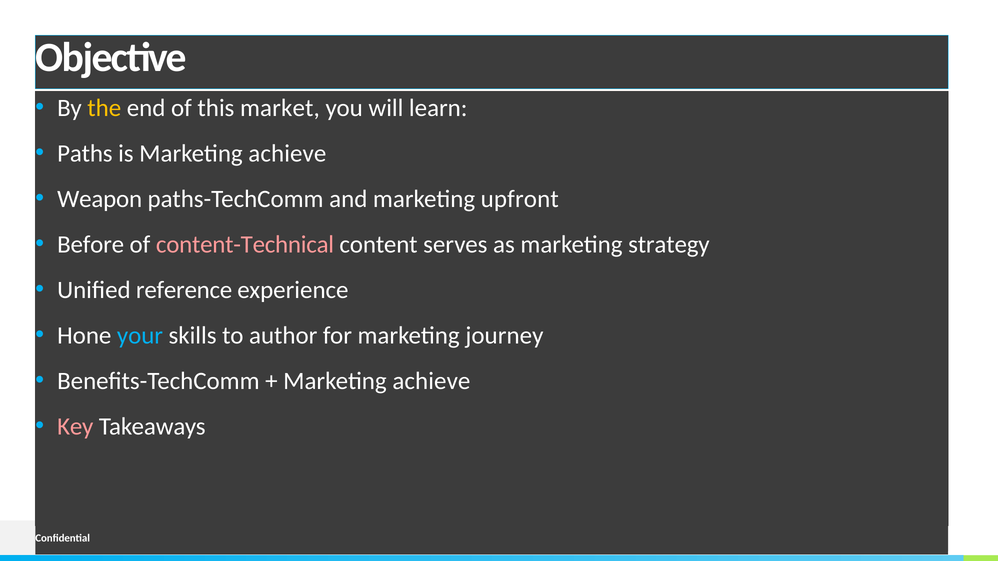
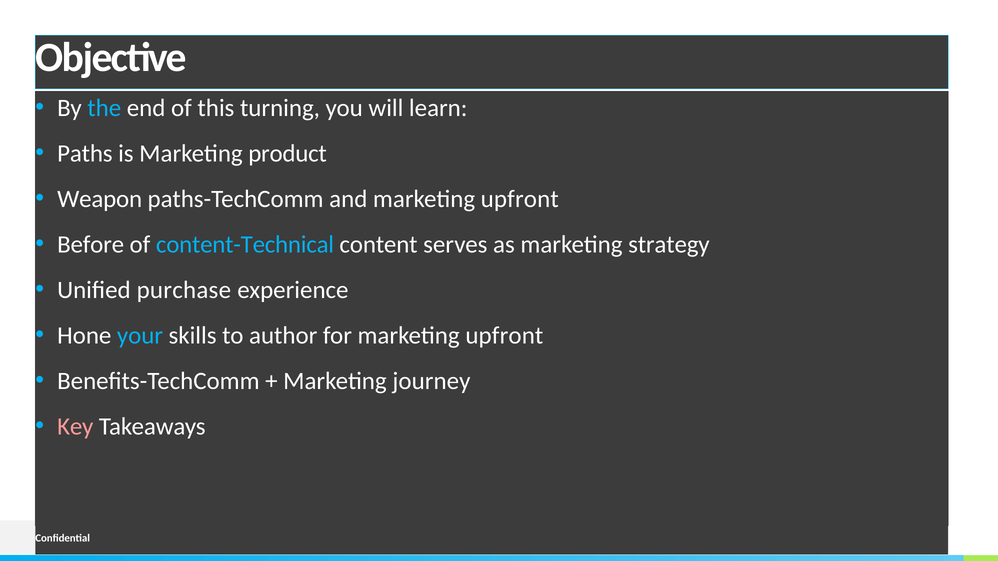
the colour: yellow -> light blue
market: market -> turning
is Marketing achieve: achieve -> product
content-Technical colour: pink -> light blue
reference: reference -> purchase
for marketing journey: journey -> upfront
achieve at (431, 381): achieve -> journey
